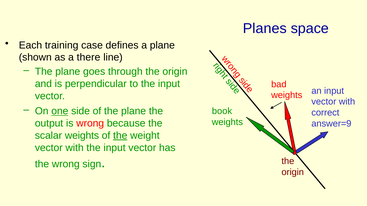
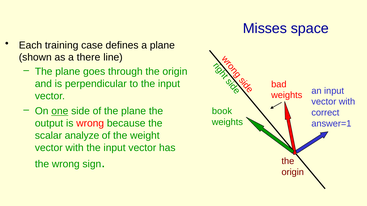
Planes: Planes -> Misses
answer=9: answer=9 -> answer=1
scalar weights: weights -> analyze
the at (120, 136) underline: present -> none
